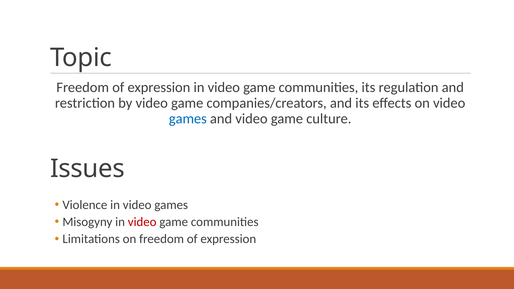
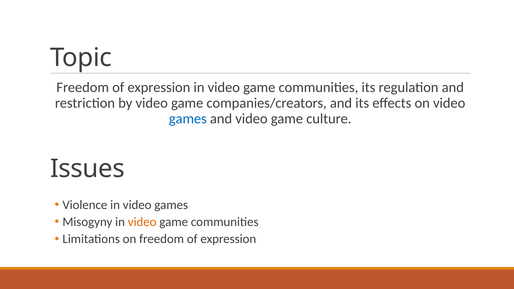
video at (142, 222) colour: red -> orange
